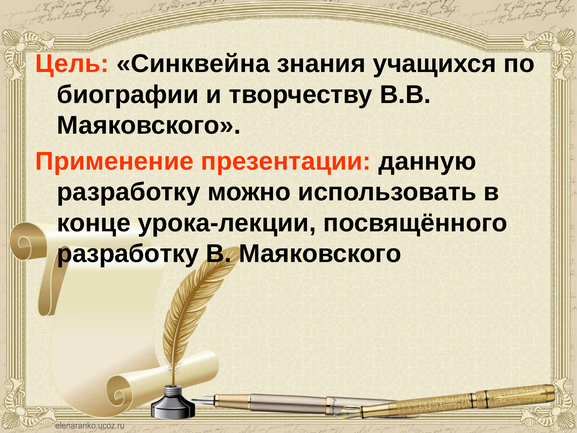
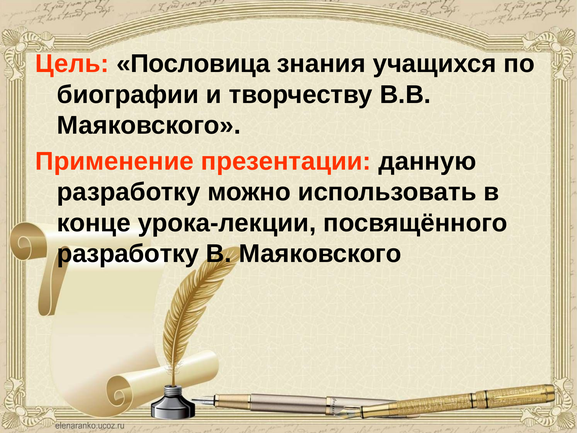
Синквейна: Синквейна -> Пословица
